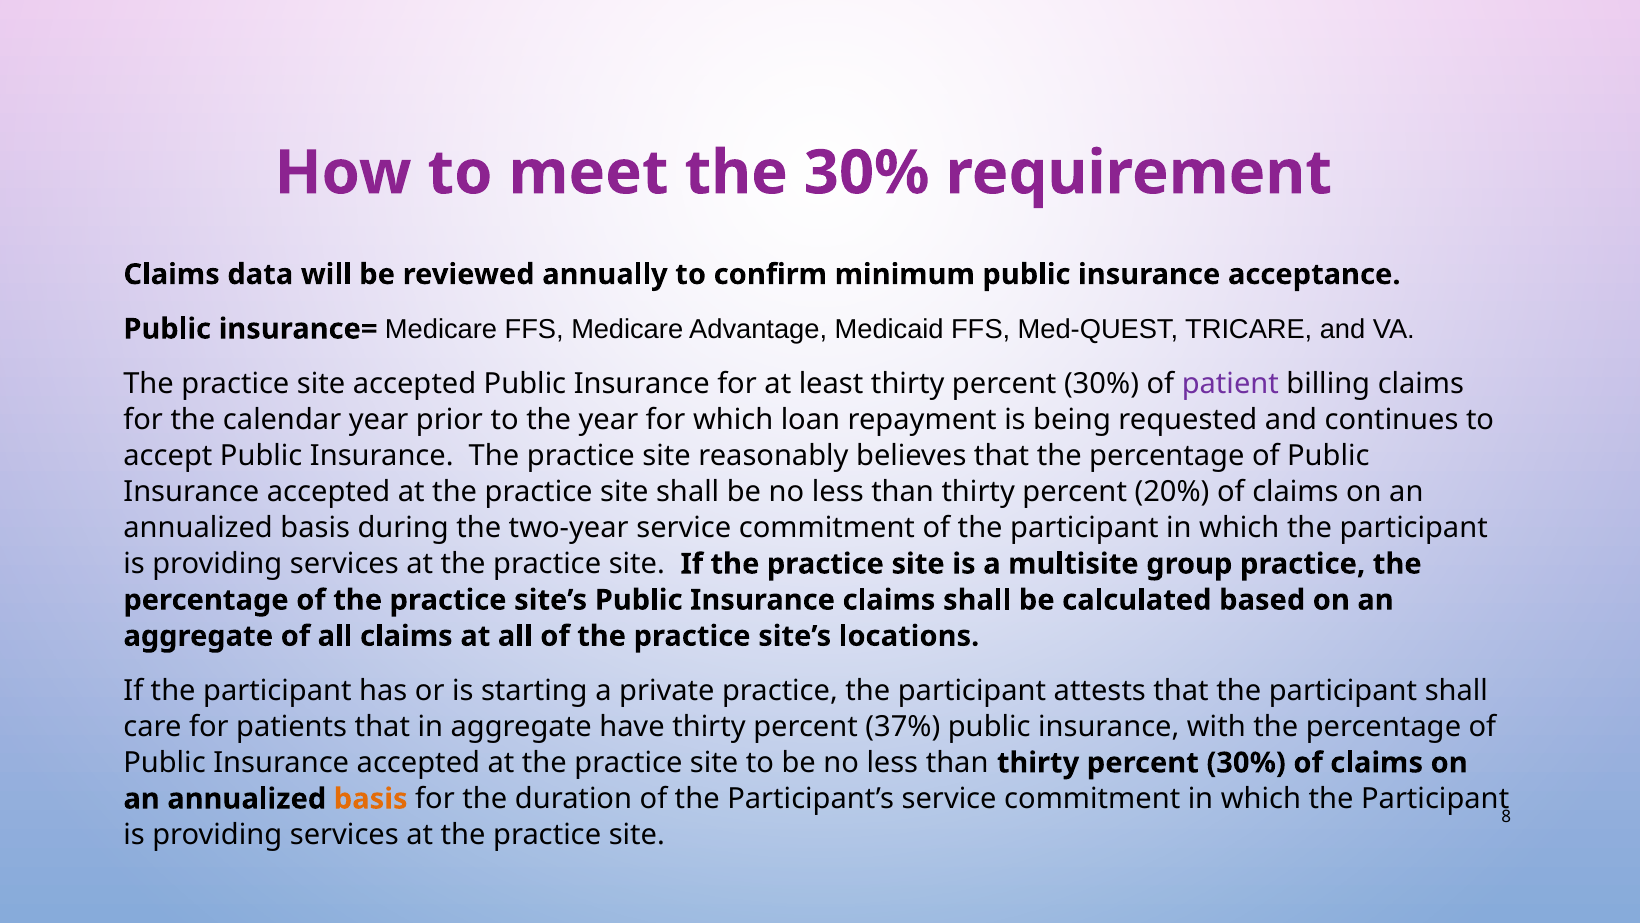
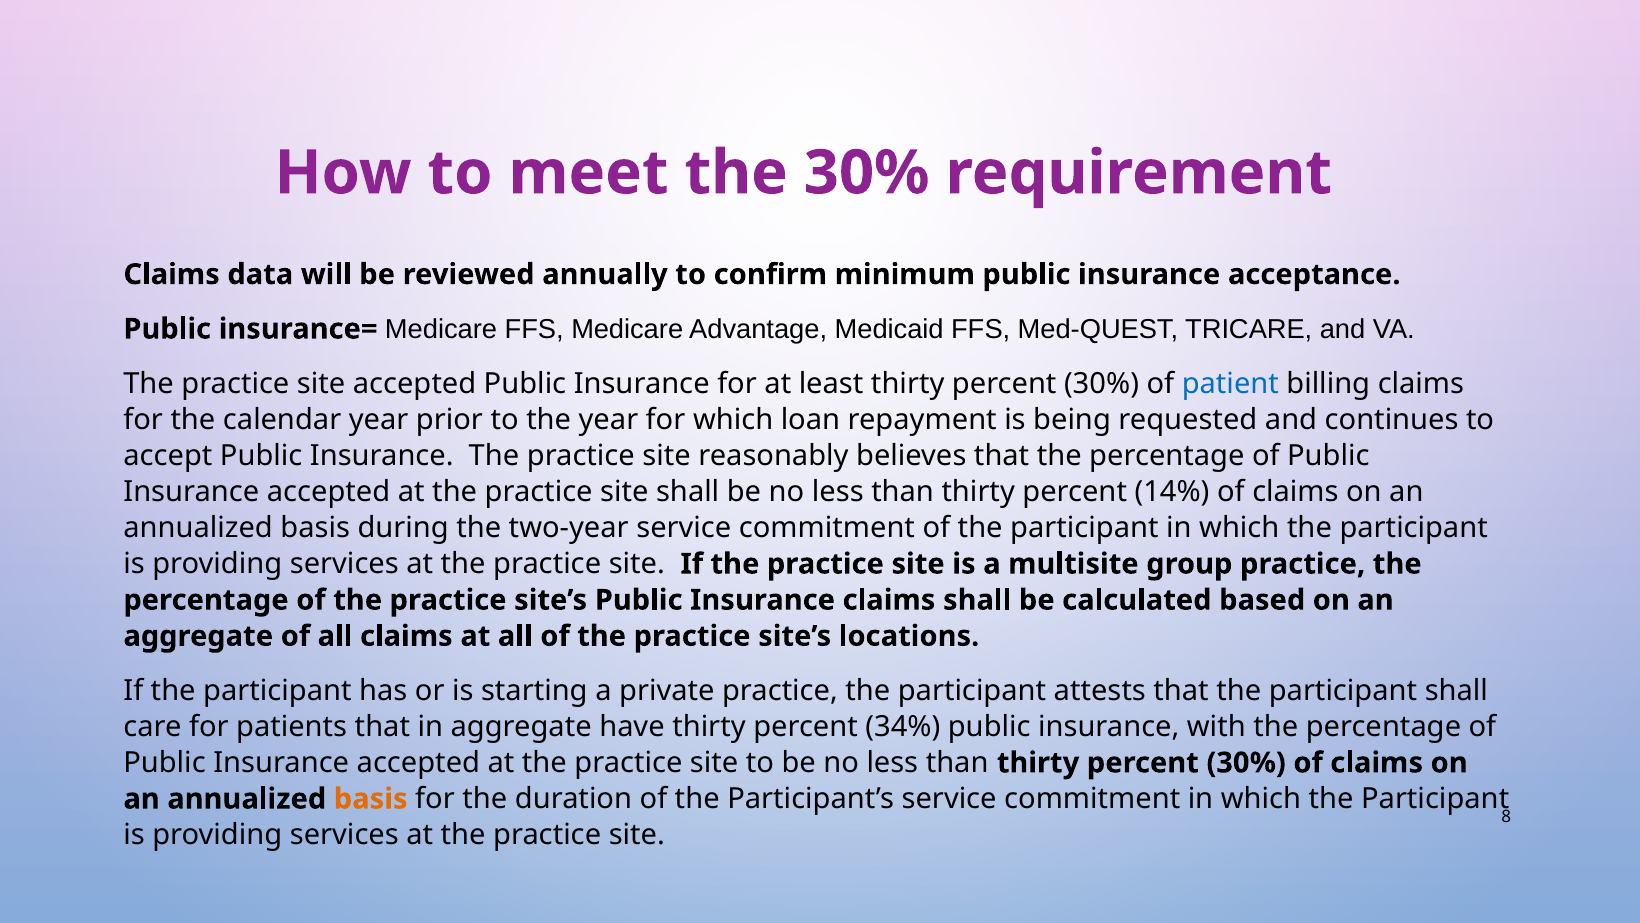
patient colour: purple -> blue
20%: 20% -> 14%
37%: 37% -> 34%
